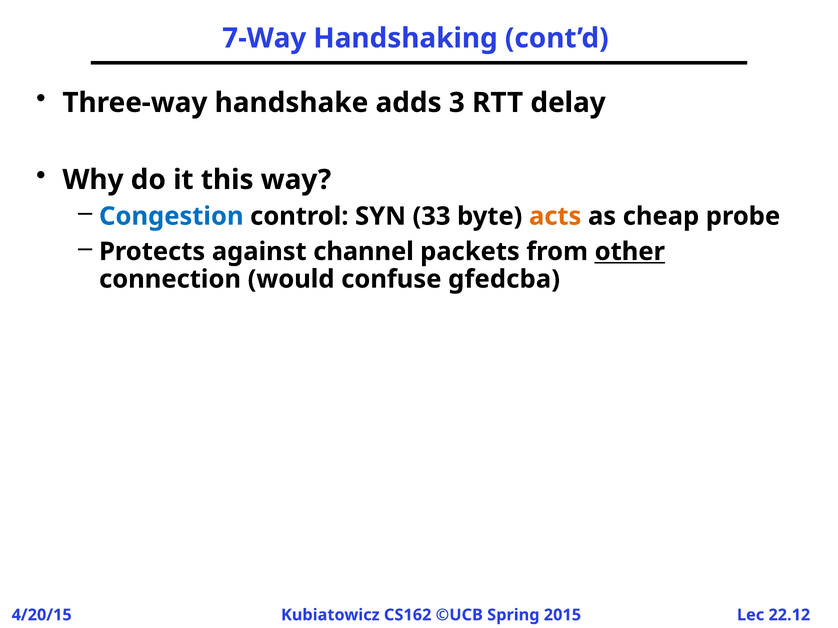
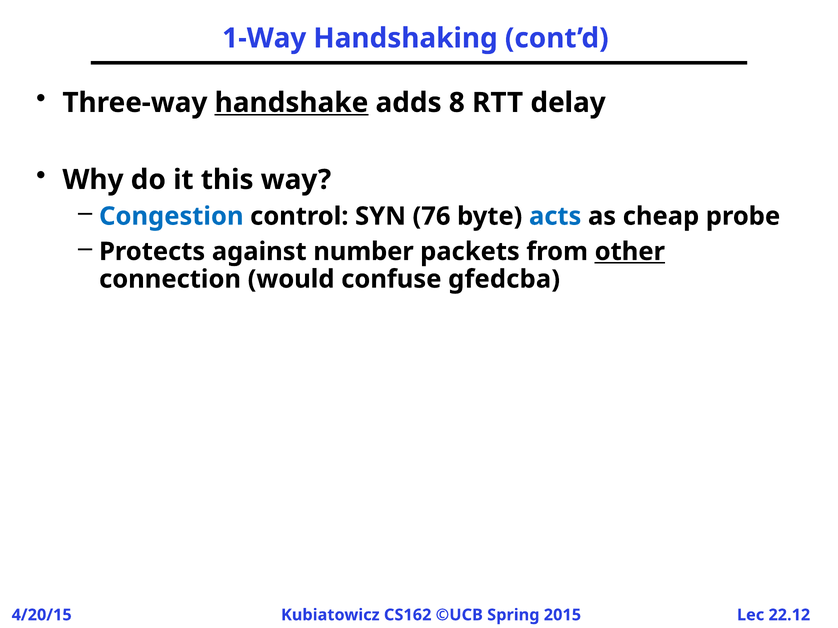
7-Way: 7-Way -> 1-Way
handshake underline: none -> present
3: 3 -> 8
33: 33 -> 76
acts colour: orange -> blue
channel: channel -> number
